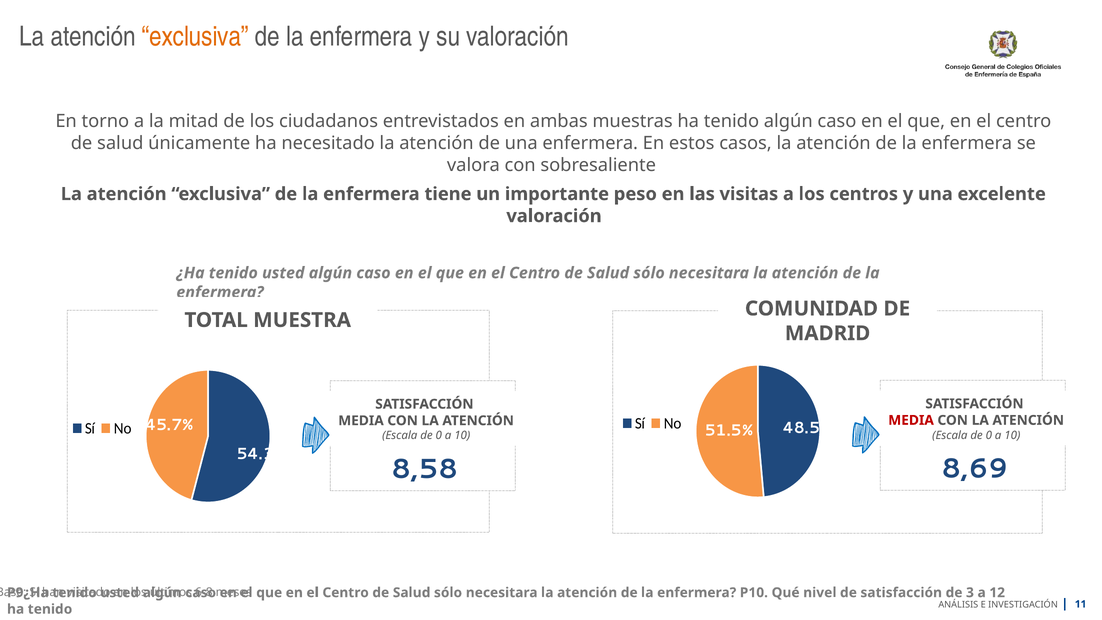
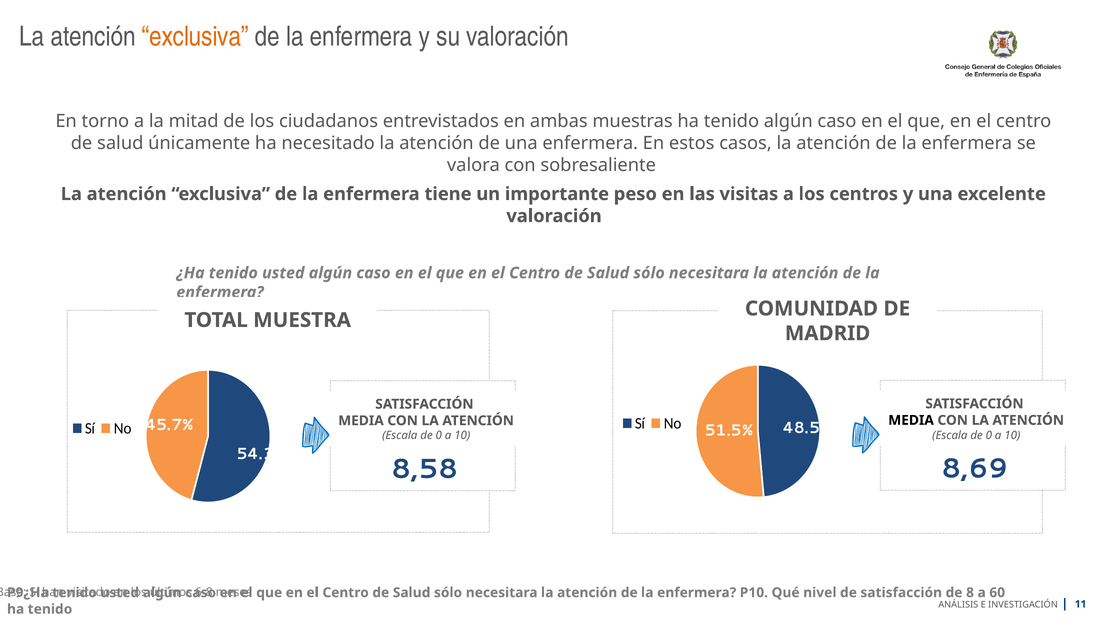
MEDIA at (911, 420) colour: red -> black
3: 3 -> 8
12: 12 -> 60
